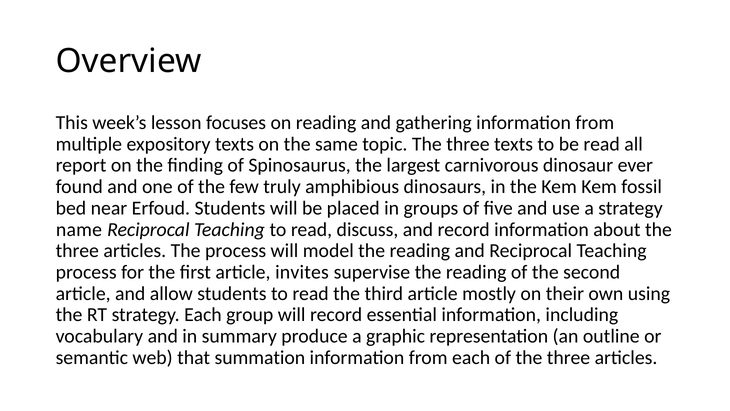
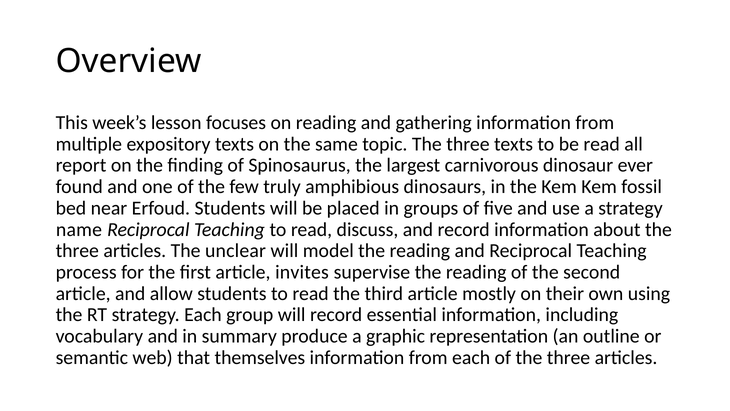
The process: process -> unclear
summation: summation -> themselves
